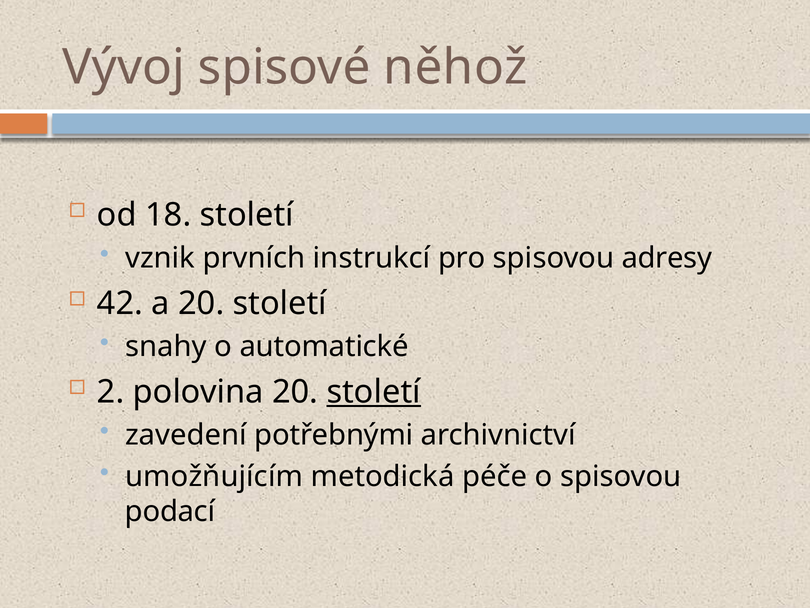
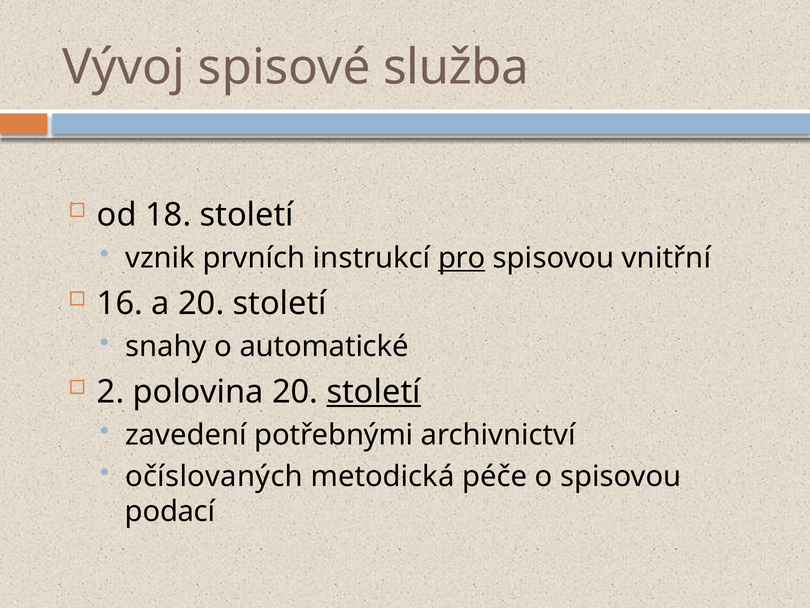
něhož: něhož -> služba
pro underline: none -> present
adresy: adresy -> vnitřní
42: 42 -> 16
umožňujícím: umožňujícím -> očíslovaných
